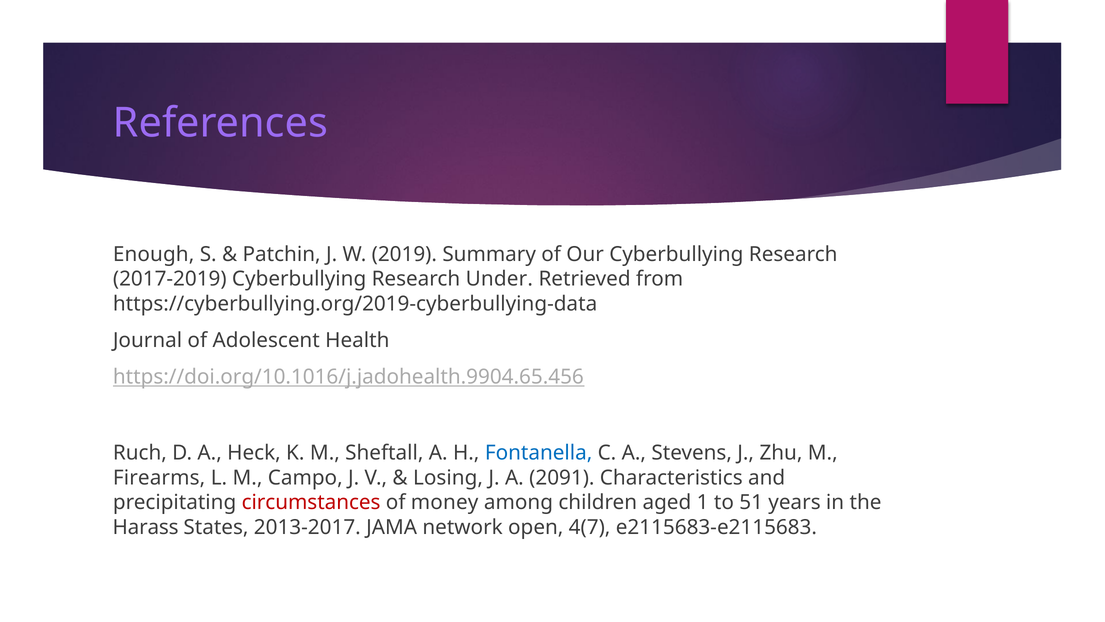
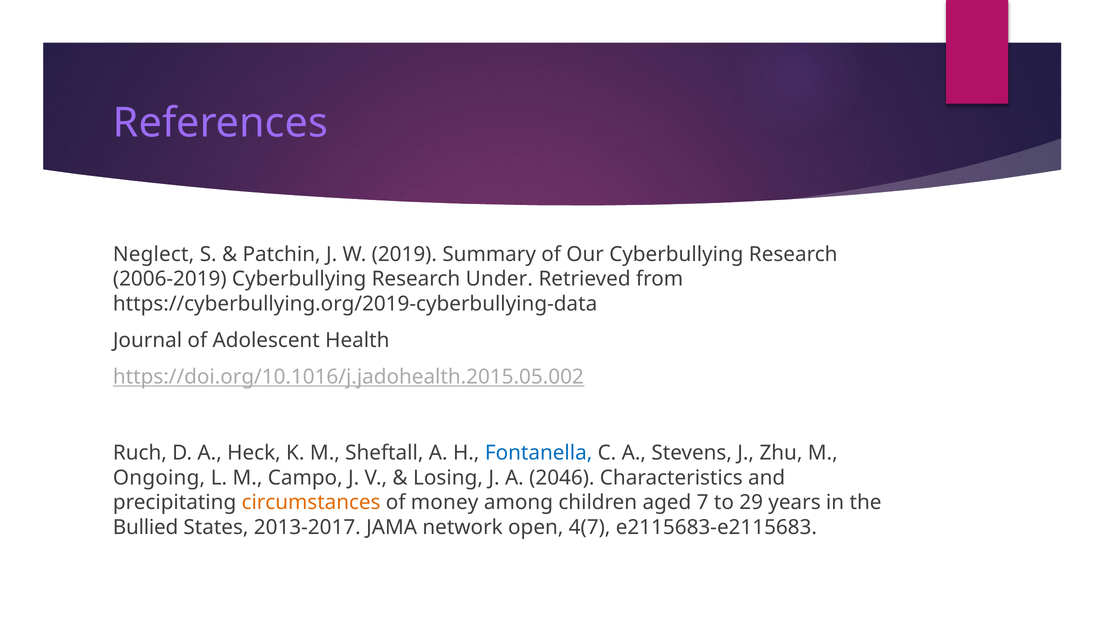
Enough: Enough -> Neglect
2017-2019: 2017-2019 -> 2006-2019
https://doi.org/10.1016/j.jadohealth.9904.65.456: https://doi.org/10.1016/j.jadohealth.9904.65.456 -> https://doi.org/10.1016/j.jadohealth.2015.05.002
Firearms: Firearms -> Ongoing
2091: 2091 -> 2046
circumstances colour: red -> orange
1: 1 -> 7
51: 51 -> 29
Harass: Harass -> Bullied
